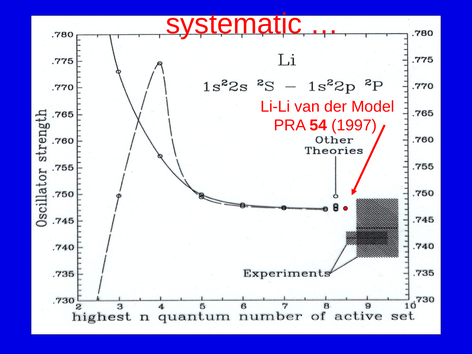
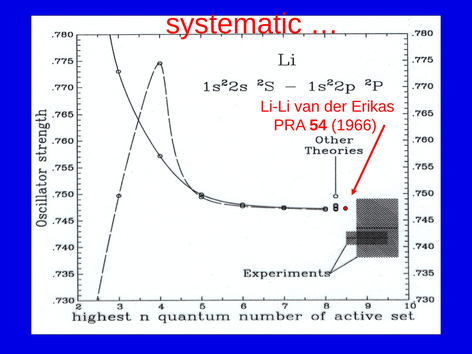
Model: Model -> Erikas
1997: 1997 -> 1966
